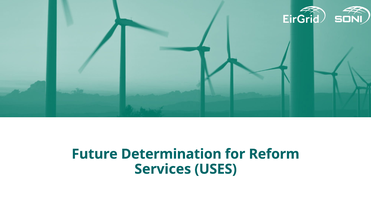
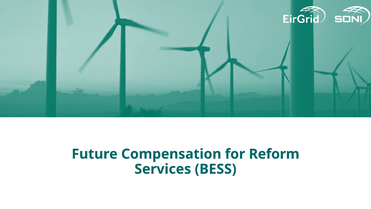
Determination: Determination -> Compensation
USES: USES -> BESS
